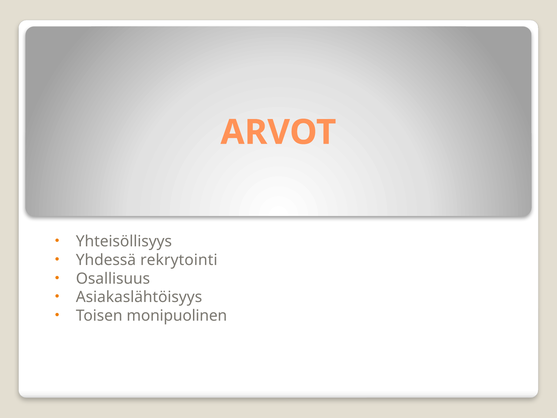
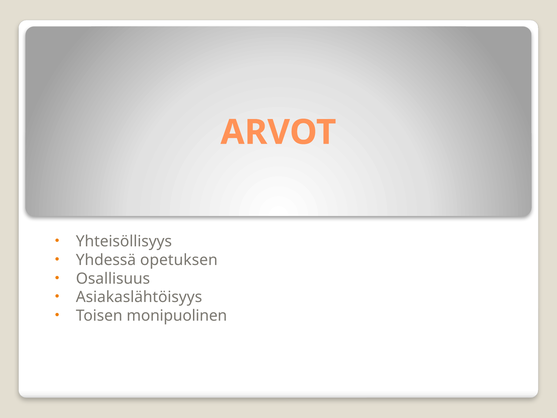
rekrytointi: rekrytointi -> opetuksen
